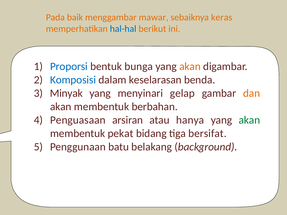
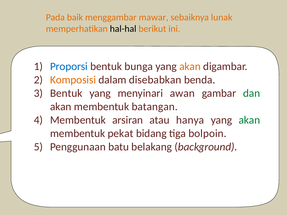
keras: keras -> lunak
hal-hal colour: blue -> black
Komposisi colour: blue -> orange
keselarasan: keselarasan -> disebabkan
Minyak at (66, 93): Minyak -> Bentuk
gelap: gelap -> awan
dan colour: orange -> green
berbahan: berbahan -> batangan
Penguasaan at (78, 120): Penguasaan -> Membentuk
bersifat: bersifat -> bolpoin
